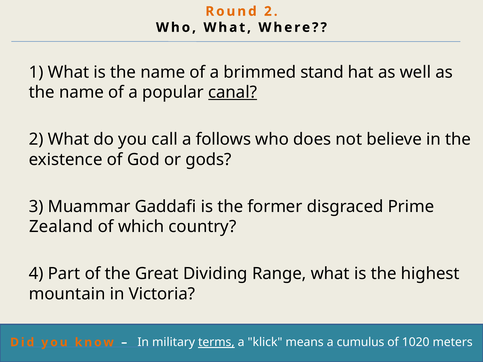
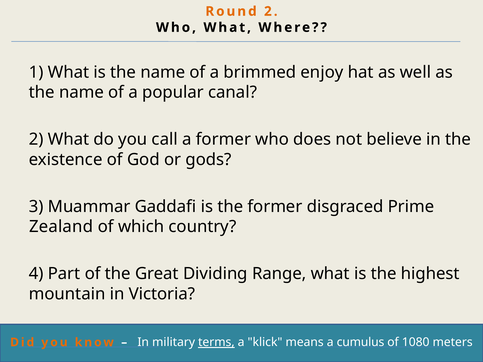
stand: stand -> enjoy
canal underline: present -> none
a follows: follows -> former
1020: 1020 -> 1080
